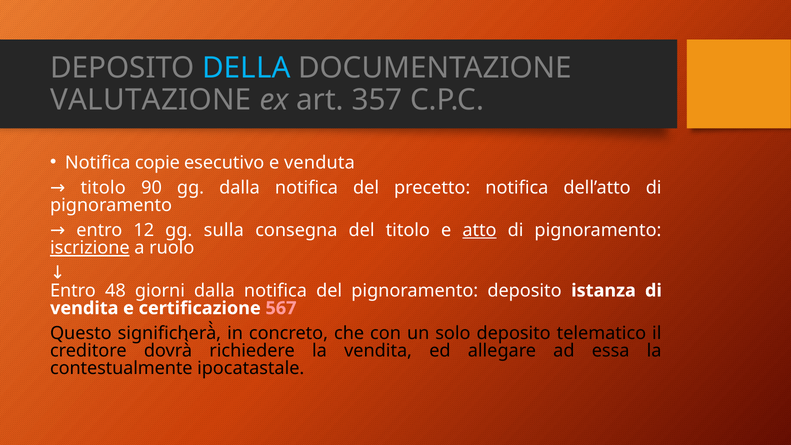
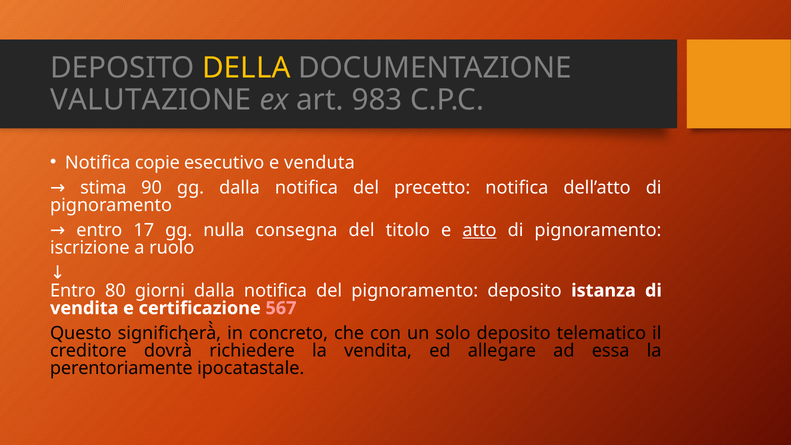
DELLA colour: light blue -> yellow
357: 357 -> 983
titolo at (103, 188): titolo -> stima
12: 12 -> 17
sulla: sulla -> nulla
iscrizione underline: present -> none
48: 48 -> 80
contestualmente: contestualmente -> perentoriamente
